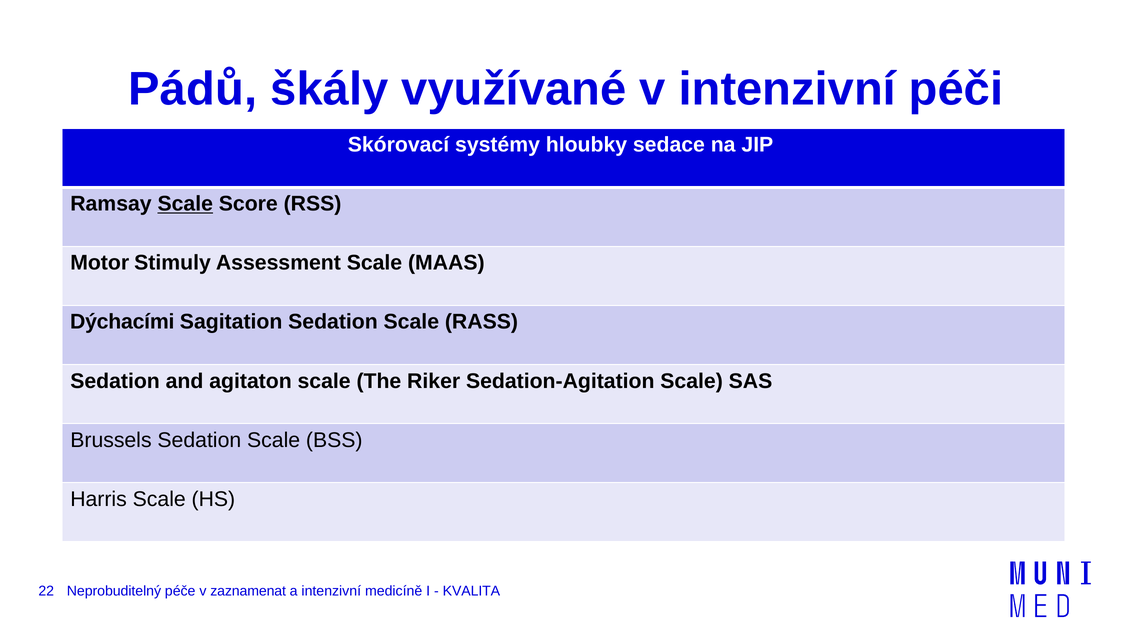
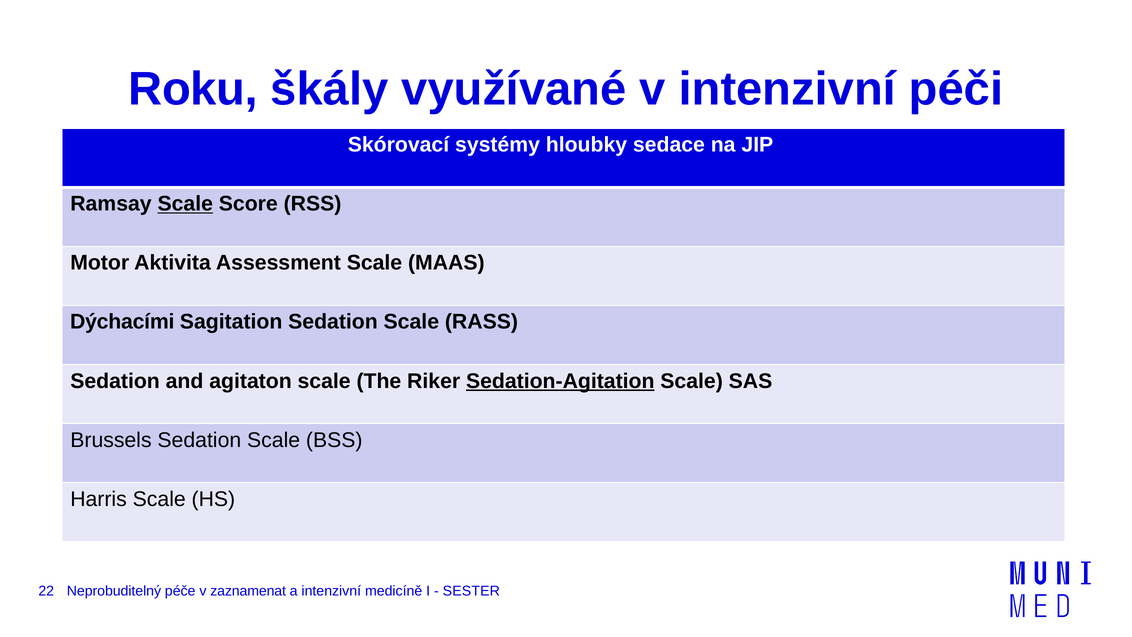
Pádů: Pádů -> Roku
Stimuly: Stimuly -> Aktivita
Sedation-Agitation underline: none -> present
KVALITA: KVALITA -> SESTER
